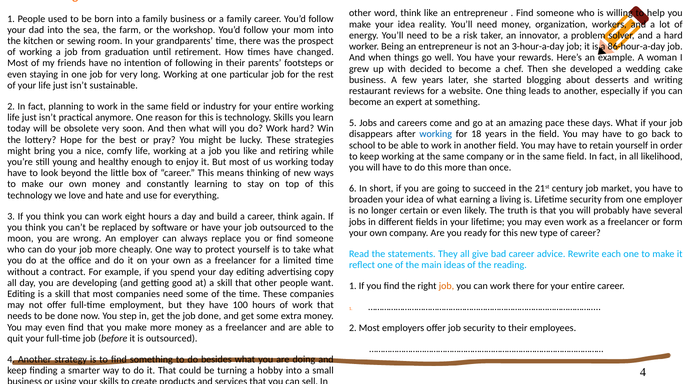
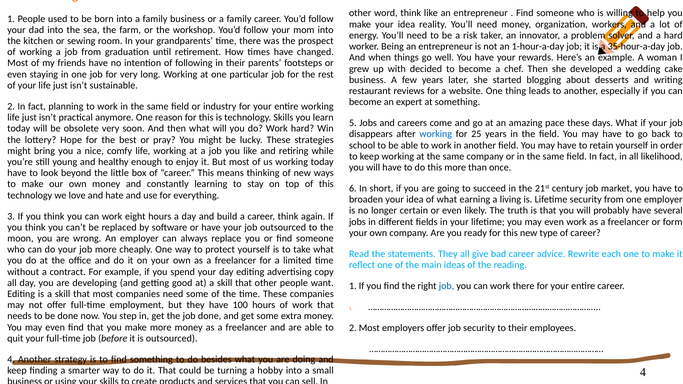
3-hour-a-day: 3-hour-a-day -> 1-hour-a-day
86-hour-a-day: 86-hour-a-day -> 35-hour-a-day
18: 18 -> 25
job at (447, 286) colour: orange -> blue
